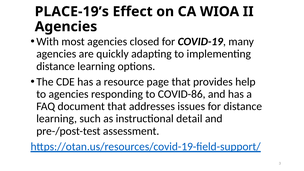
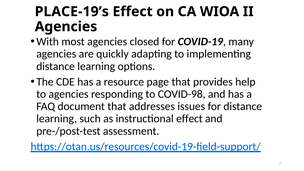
COVID-86: COVID-86 -> COVID-98
instructional detail: detail -> effect
